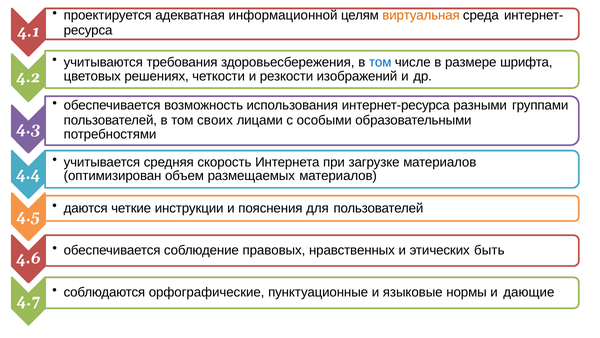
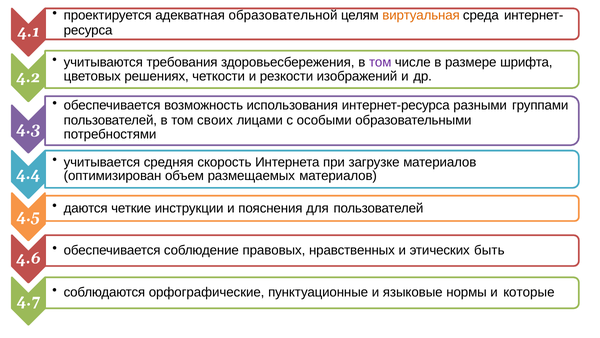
информационной: информационной -> образовательной
том at (380, 62) colour: blue -> purple
дающие: дающие -> которые
